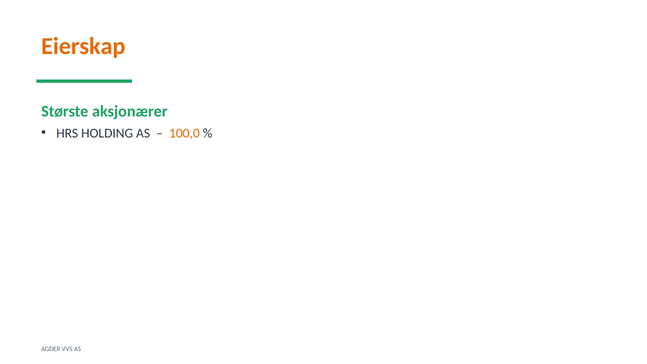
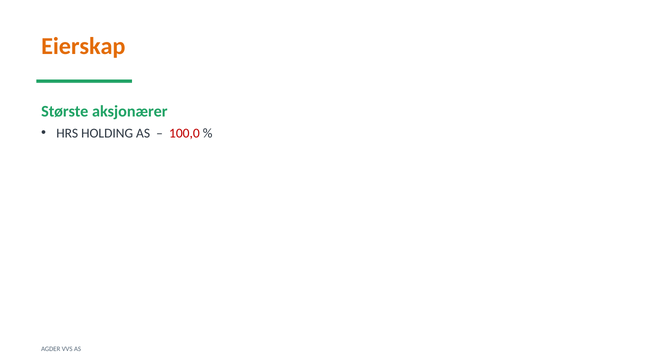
100,0 colour: orange -> red
